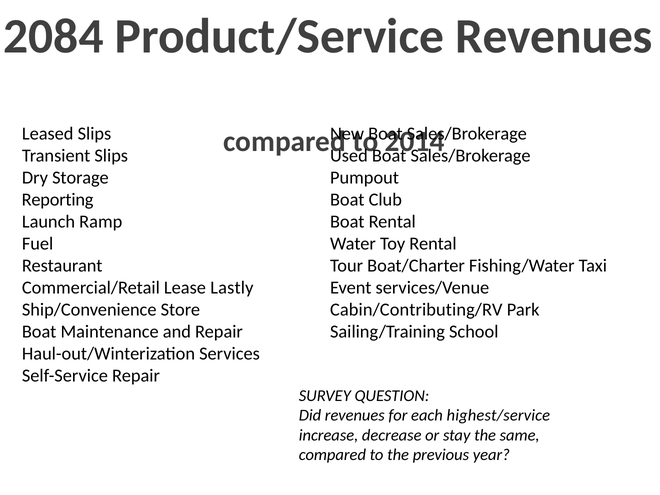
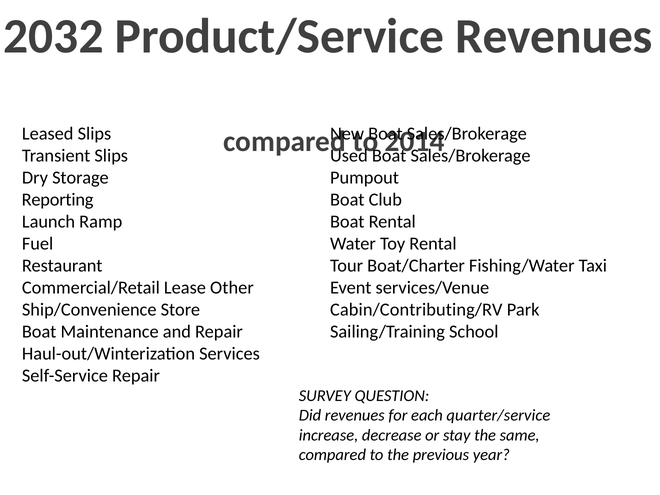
2084: 2084 -> 2032
Lastly: Lastly -> Other
highest/service: highest/service -> quarter/service
